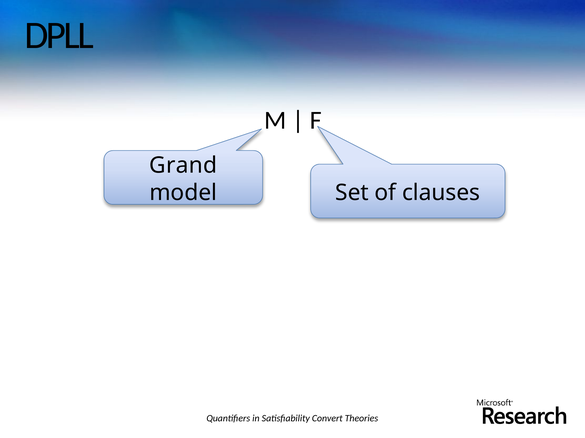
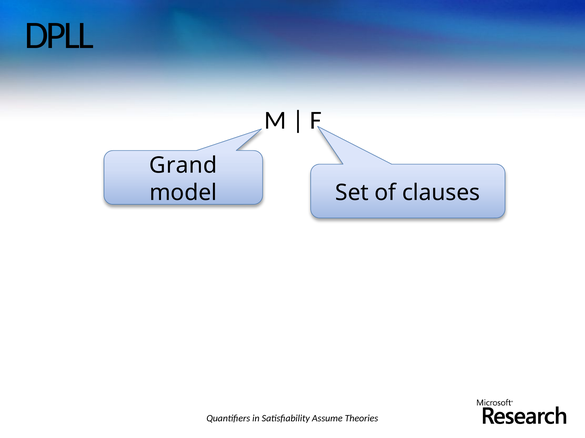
Convert: Convert -> Assume
